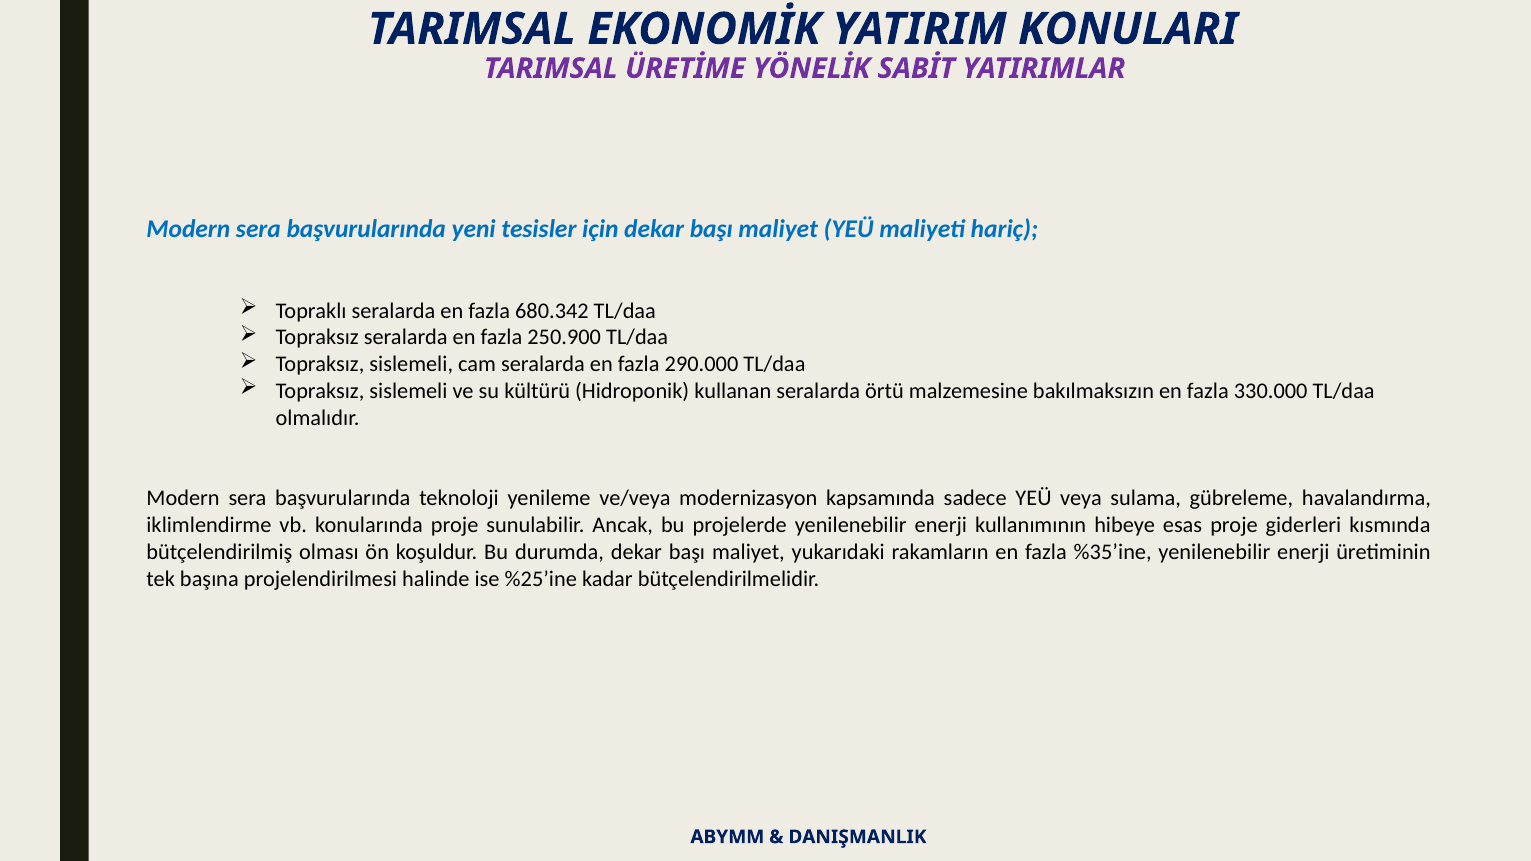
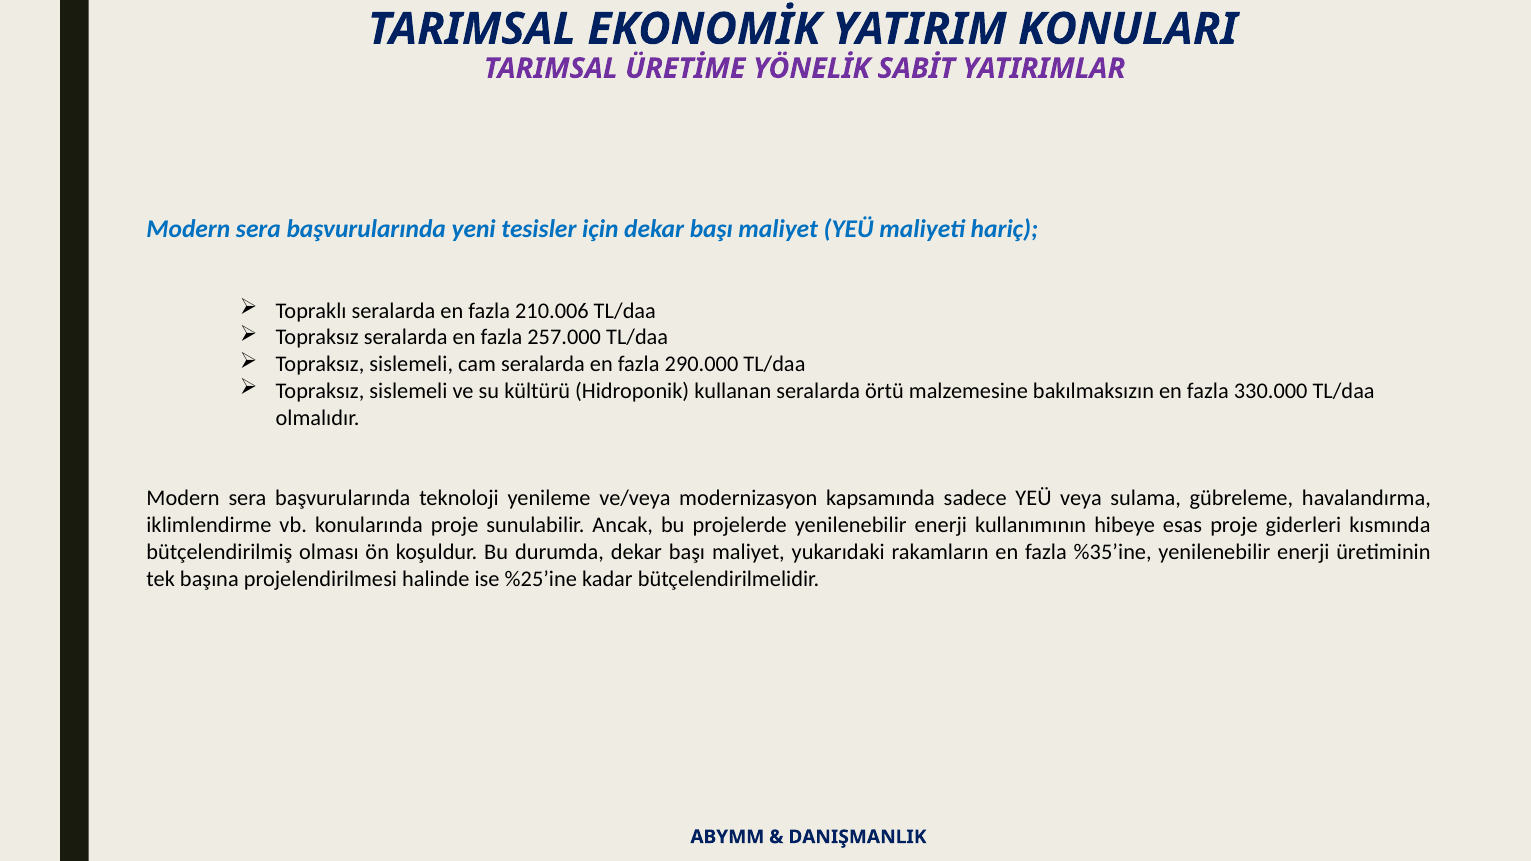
680.342: 680.342 -> 210.006
250.900: 250.900 -> 257.000
